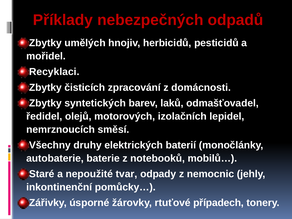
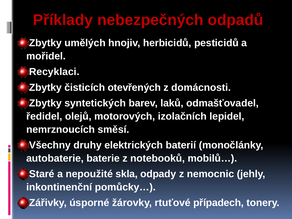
zpracování: zpracování -> otevřených
tvar: tvar -> skla
